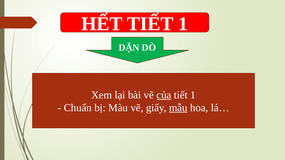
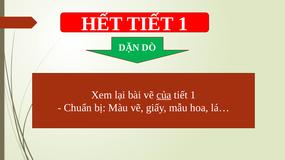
mẫu underline: present -> none
